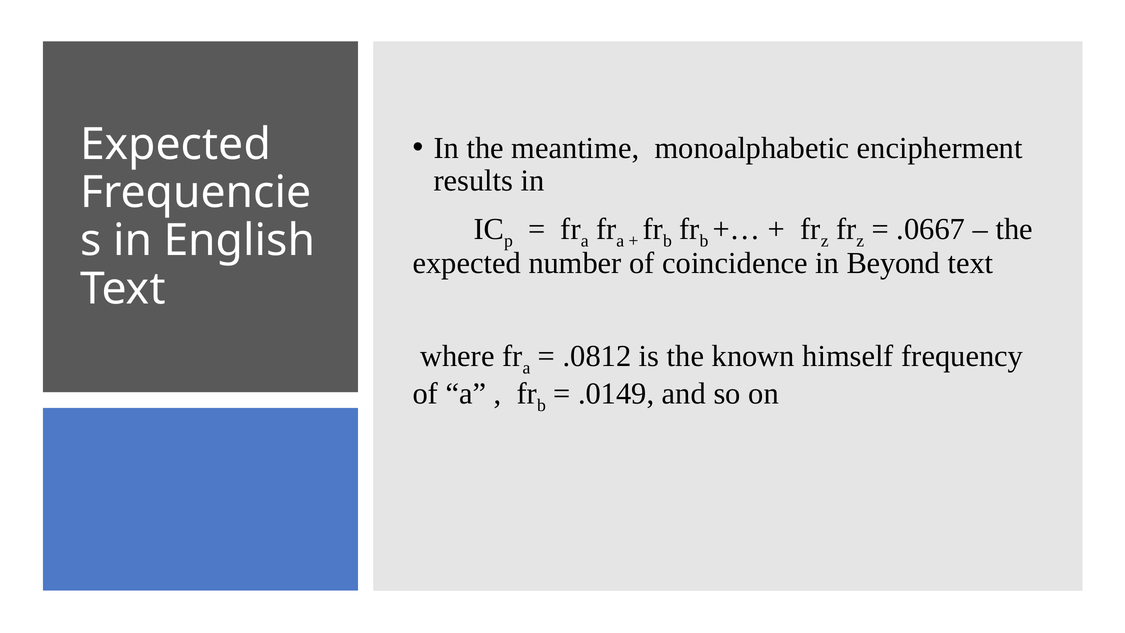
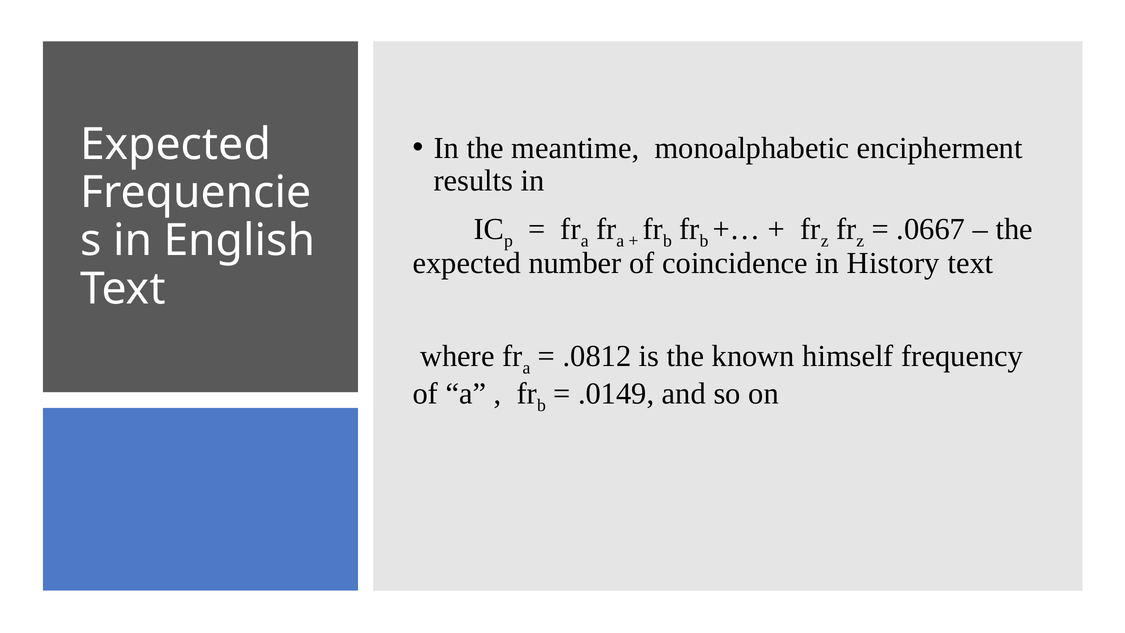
Beyond: Beyond -> History
